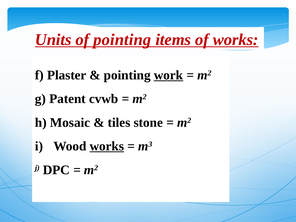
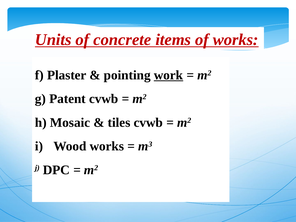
of pointing: pointing -> concrete
tiles stone: stone -> cvwb
works at (107, 146) underline: present -> none
